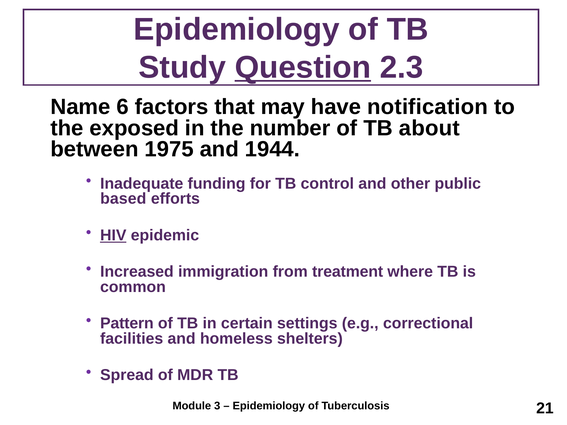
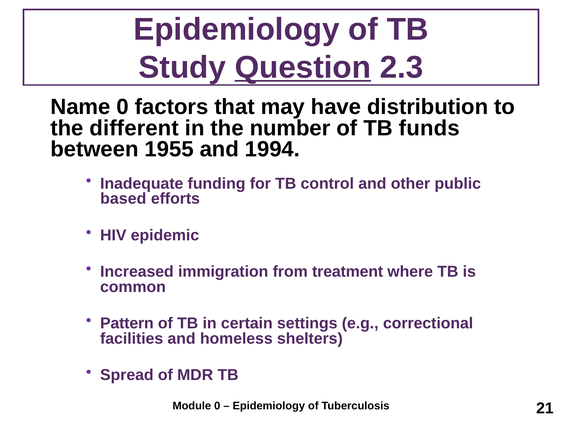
Name 6: 6 -> 0
notification: notification -> distribution
exposed: exposed -> different
about: about -> funds
1975: 1975 -> 1955
1944: 1944 -> 1994
HIV underline: present -> none
Module 3: 3 -> 0
